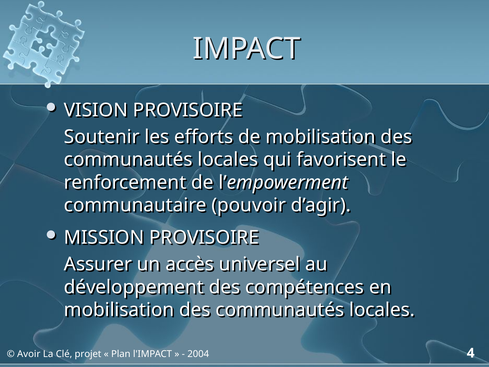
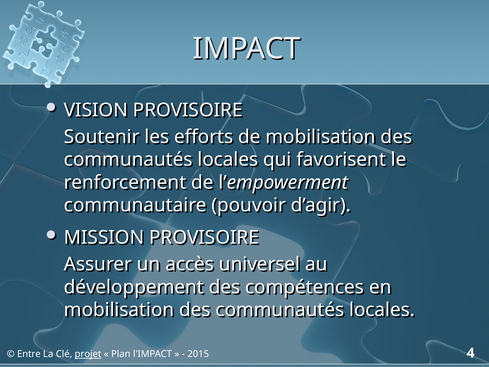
Avoir: Avoir -> Entre
projet underline: none -> present
2004: 2004 -> 2015
